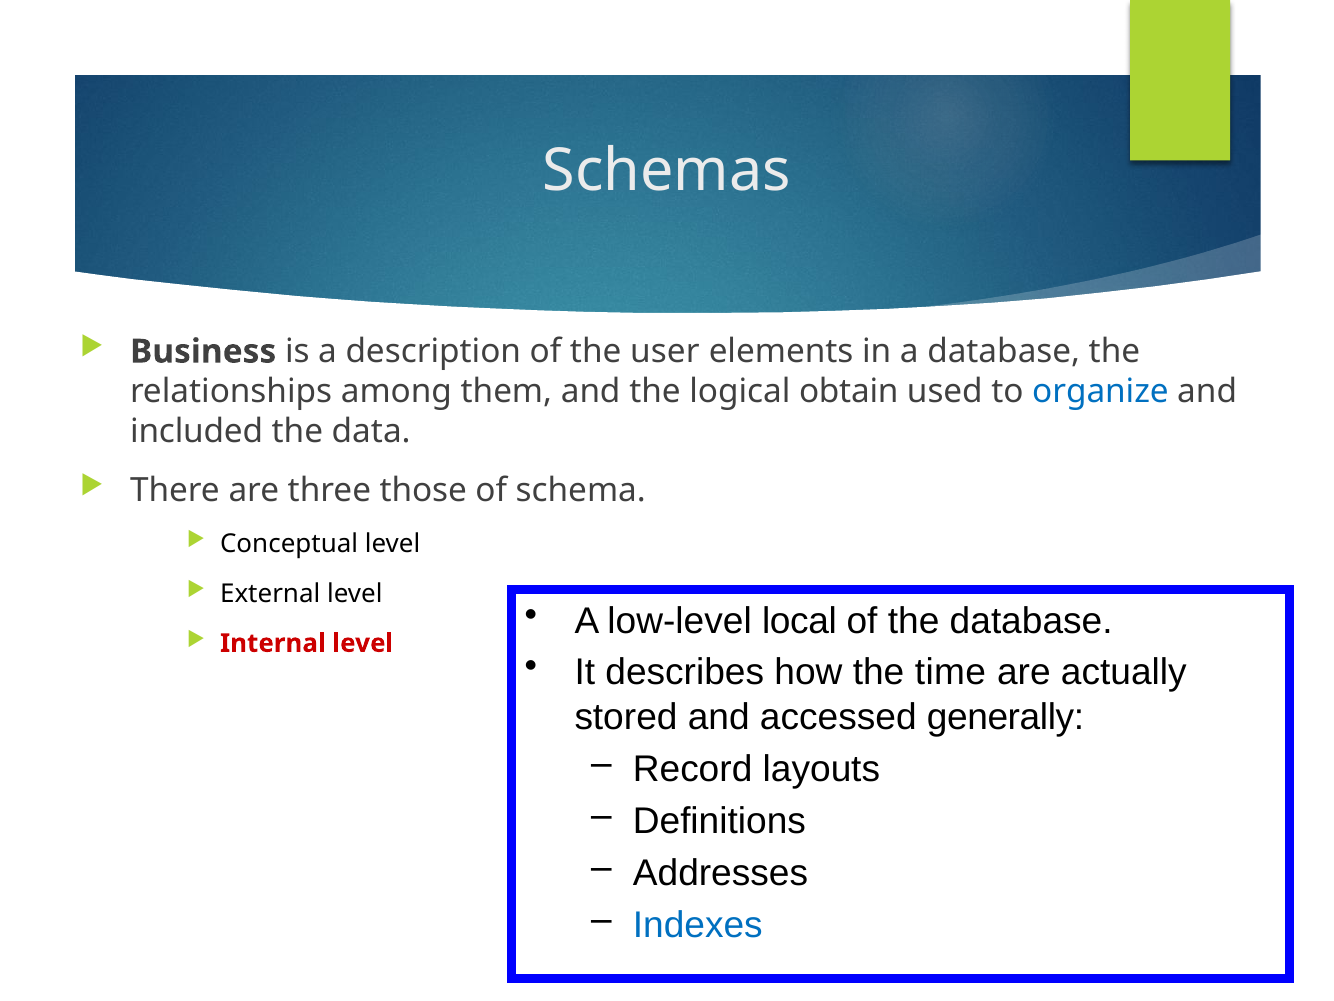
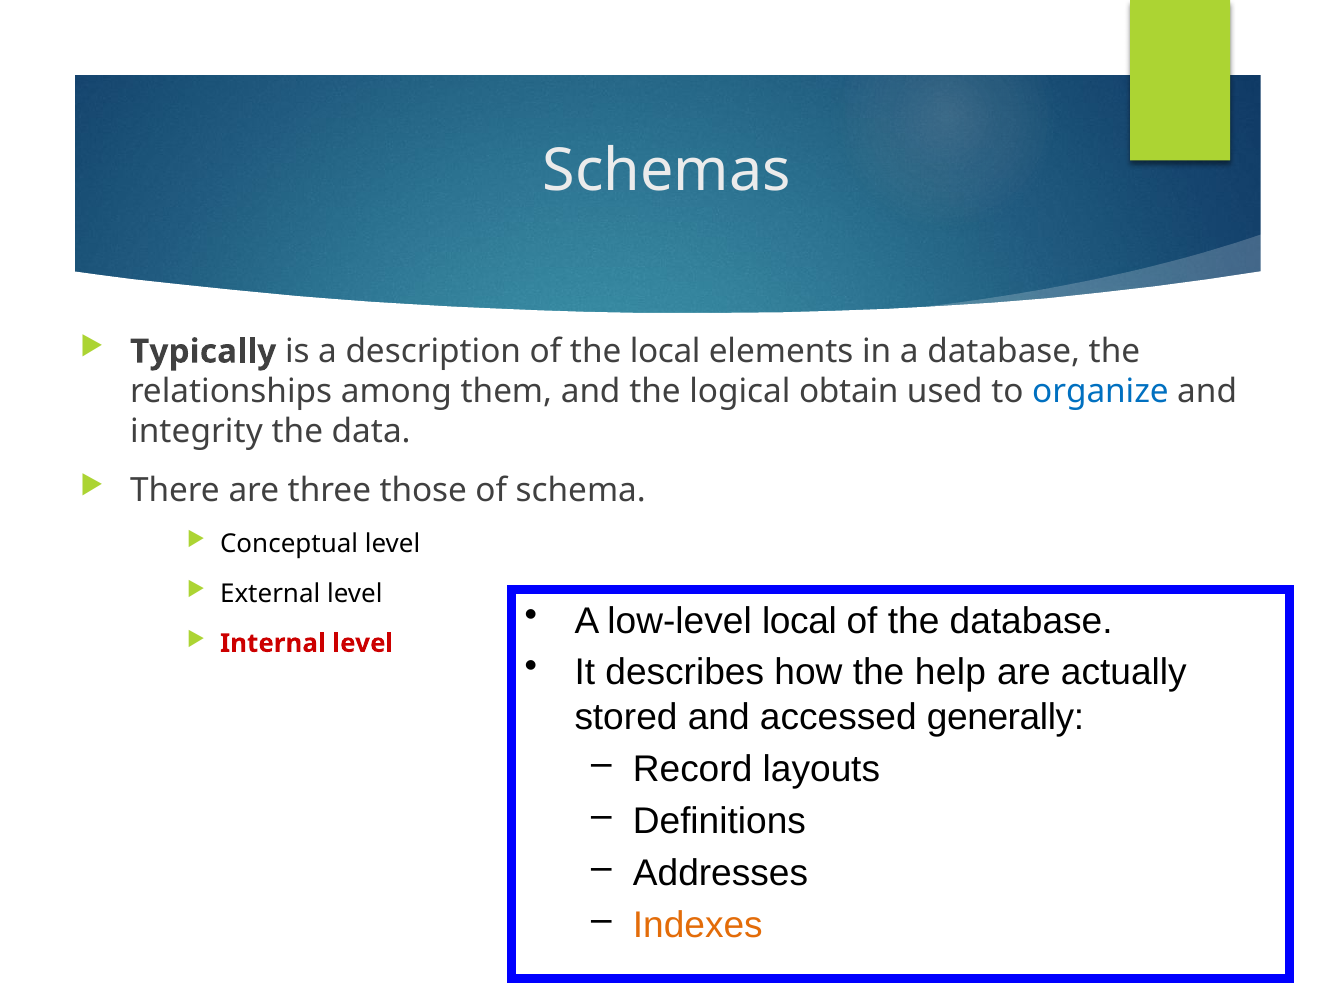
Business: Business -> Typically
the user: user -> local
included: included -> integrity
time: time -> help
Indexes colour: blue -> orange
